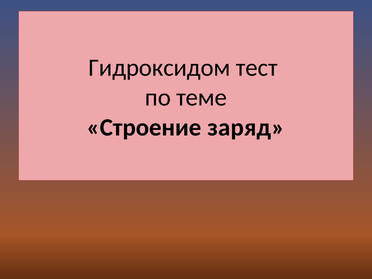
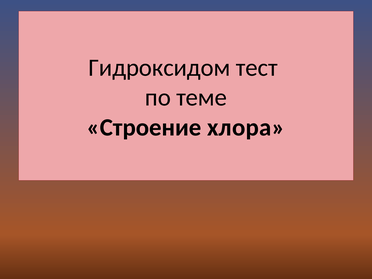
заряд: заряд -> хлора
